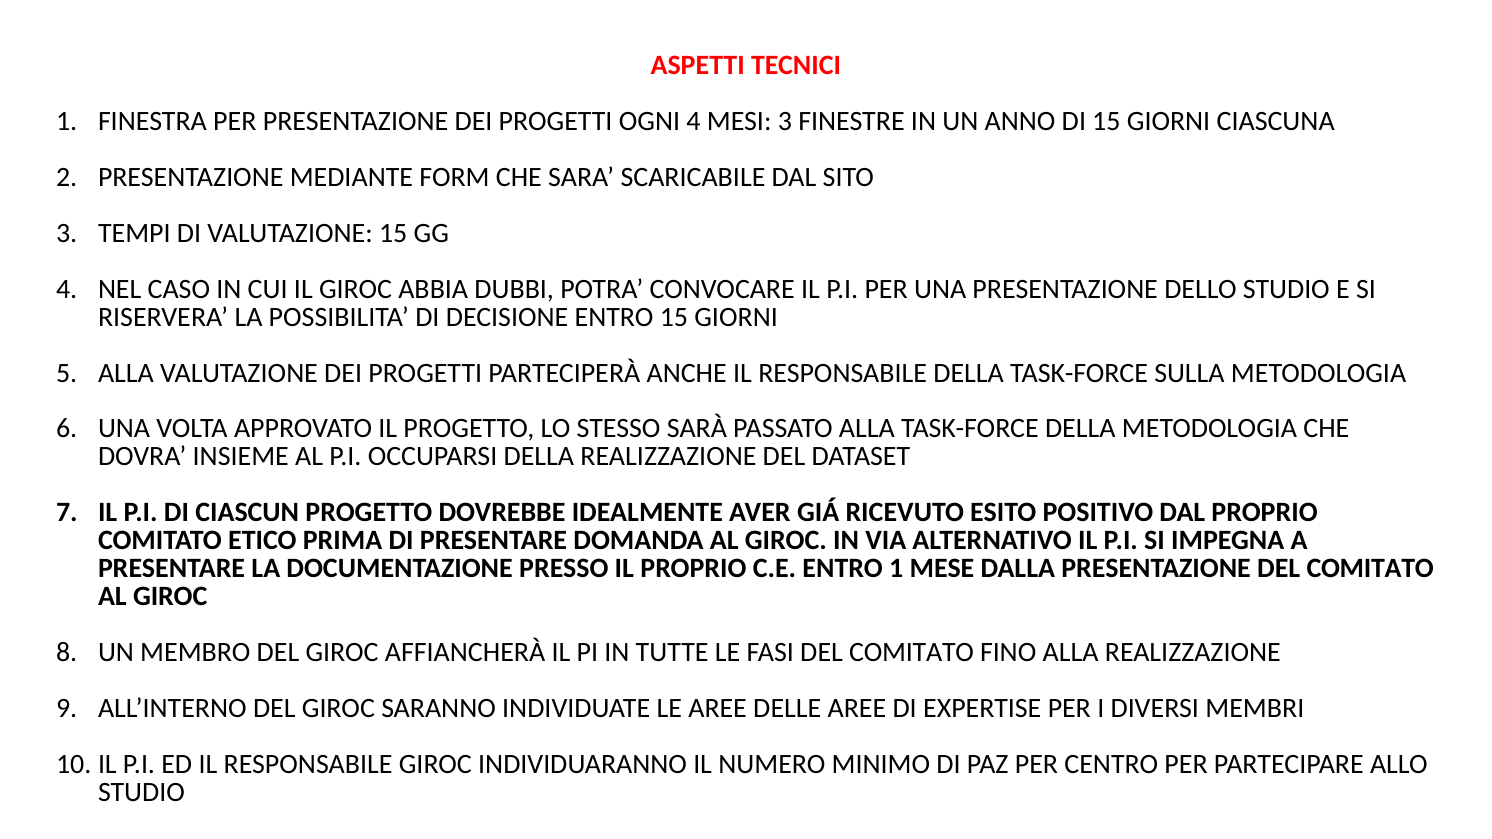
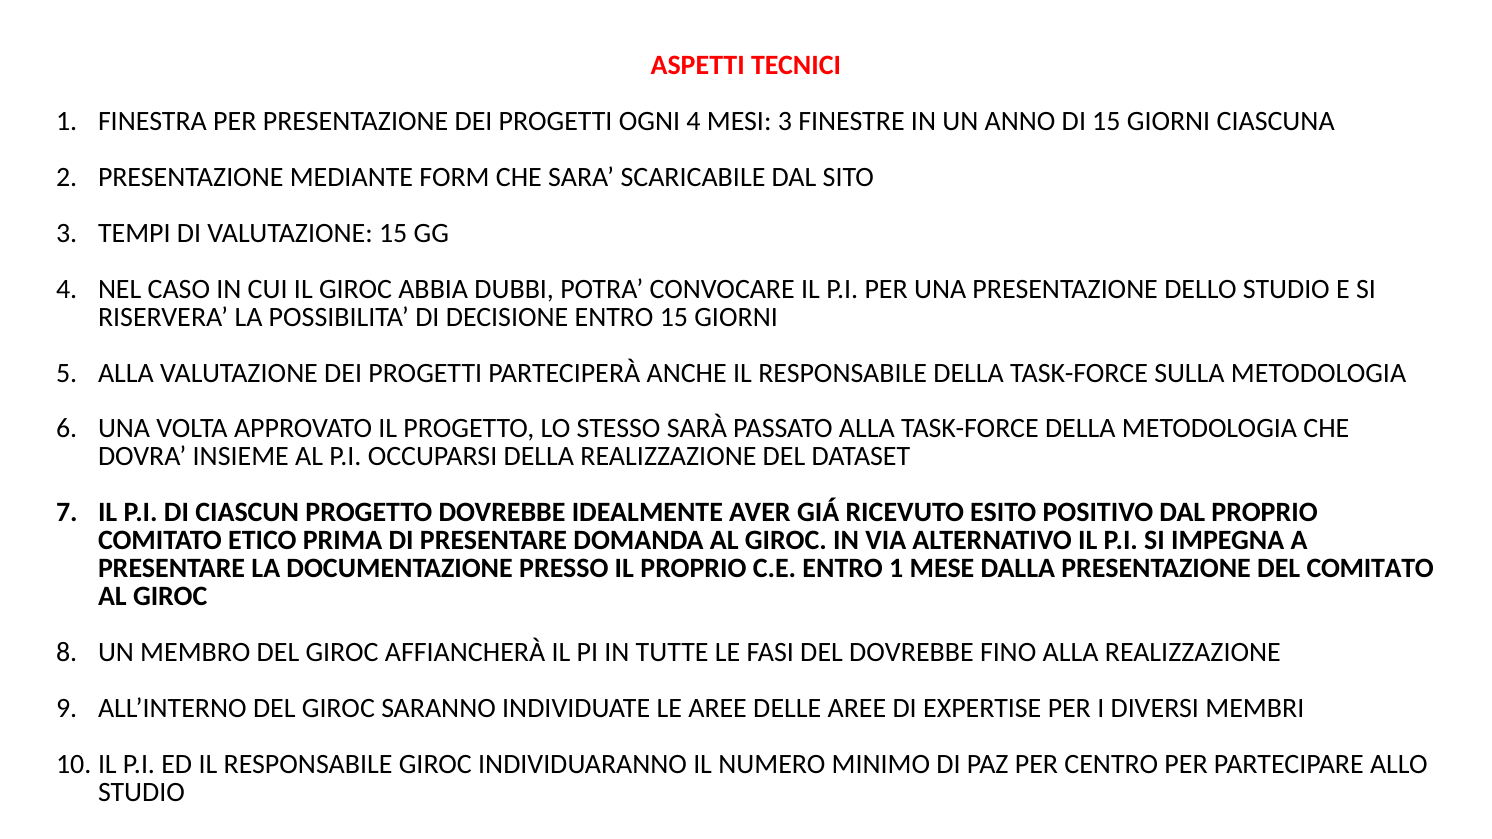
FASI DEL COMITATO: COMITATO -> DOVREBBE
